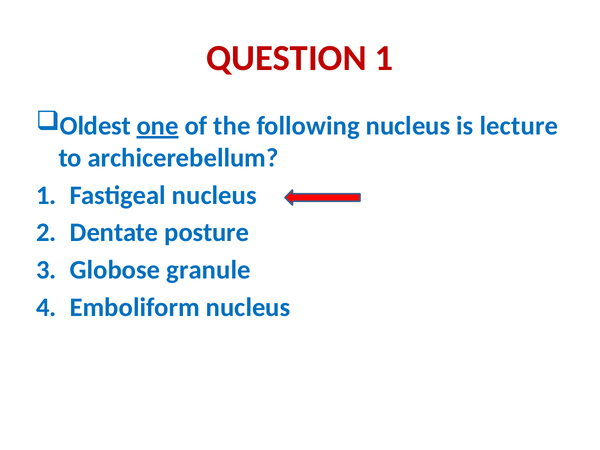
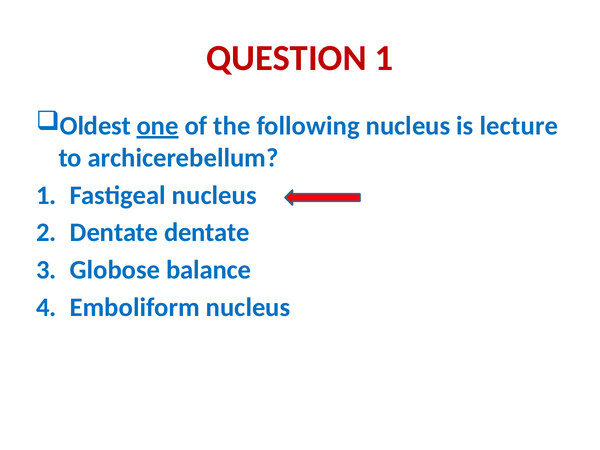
Dentate posture: posture -> dentate
granule: granule -> balance
